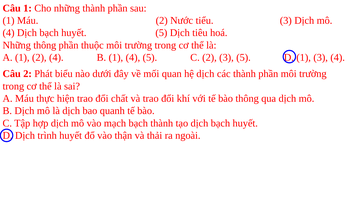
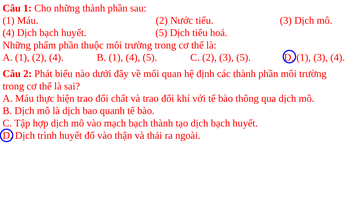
Những thông: thông -> phẩm
hệ dịch: dịch -> định
